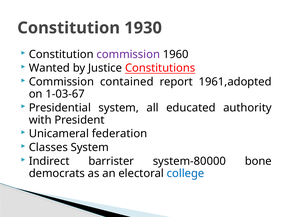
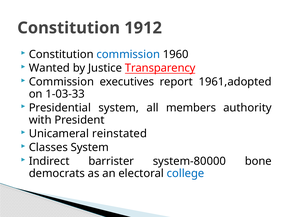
1930: 1930 -> 1912
commission at (128, 54) colour: purple -> blue
Constitutions: Constitutions -> Transparency
contained: contained -> executives
1-03-67: 1-03-67 -> 1-03-33
educated: educated -> members
federation: federation -> reinstated
